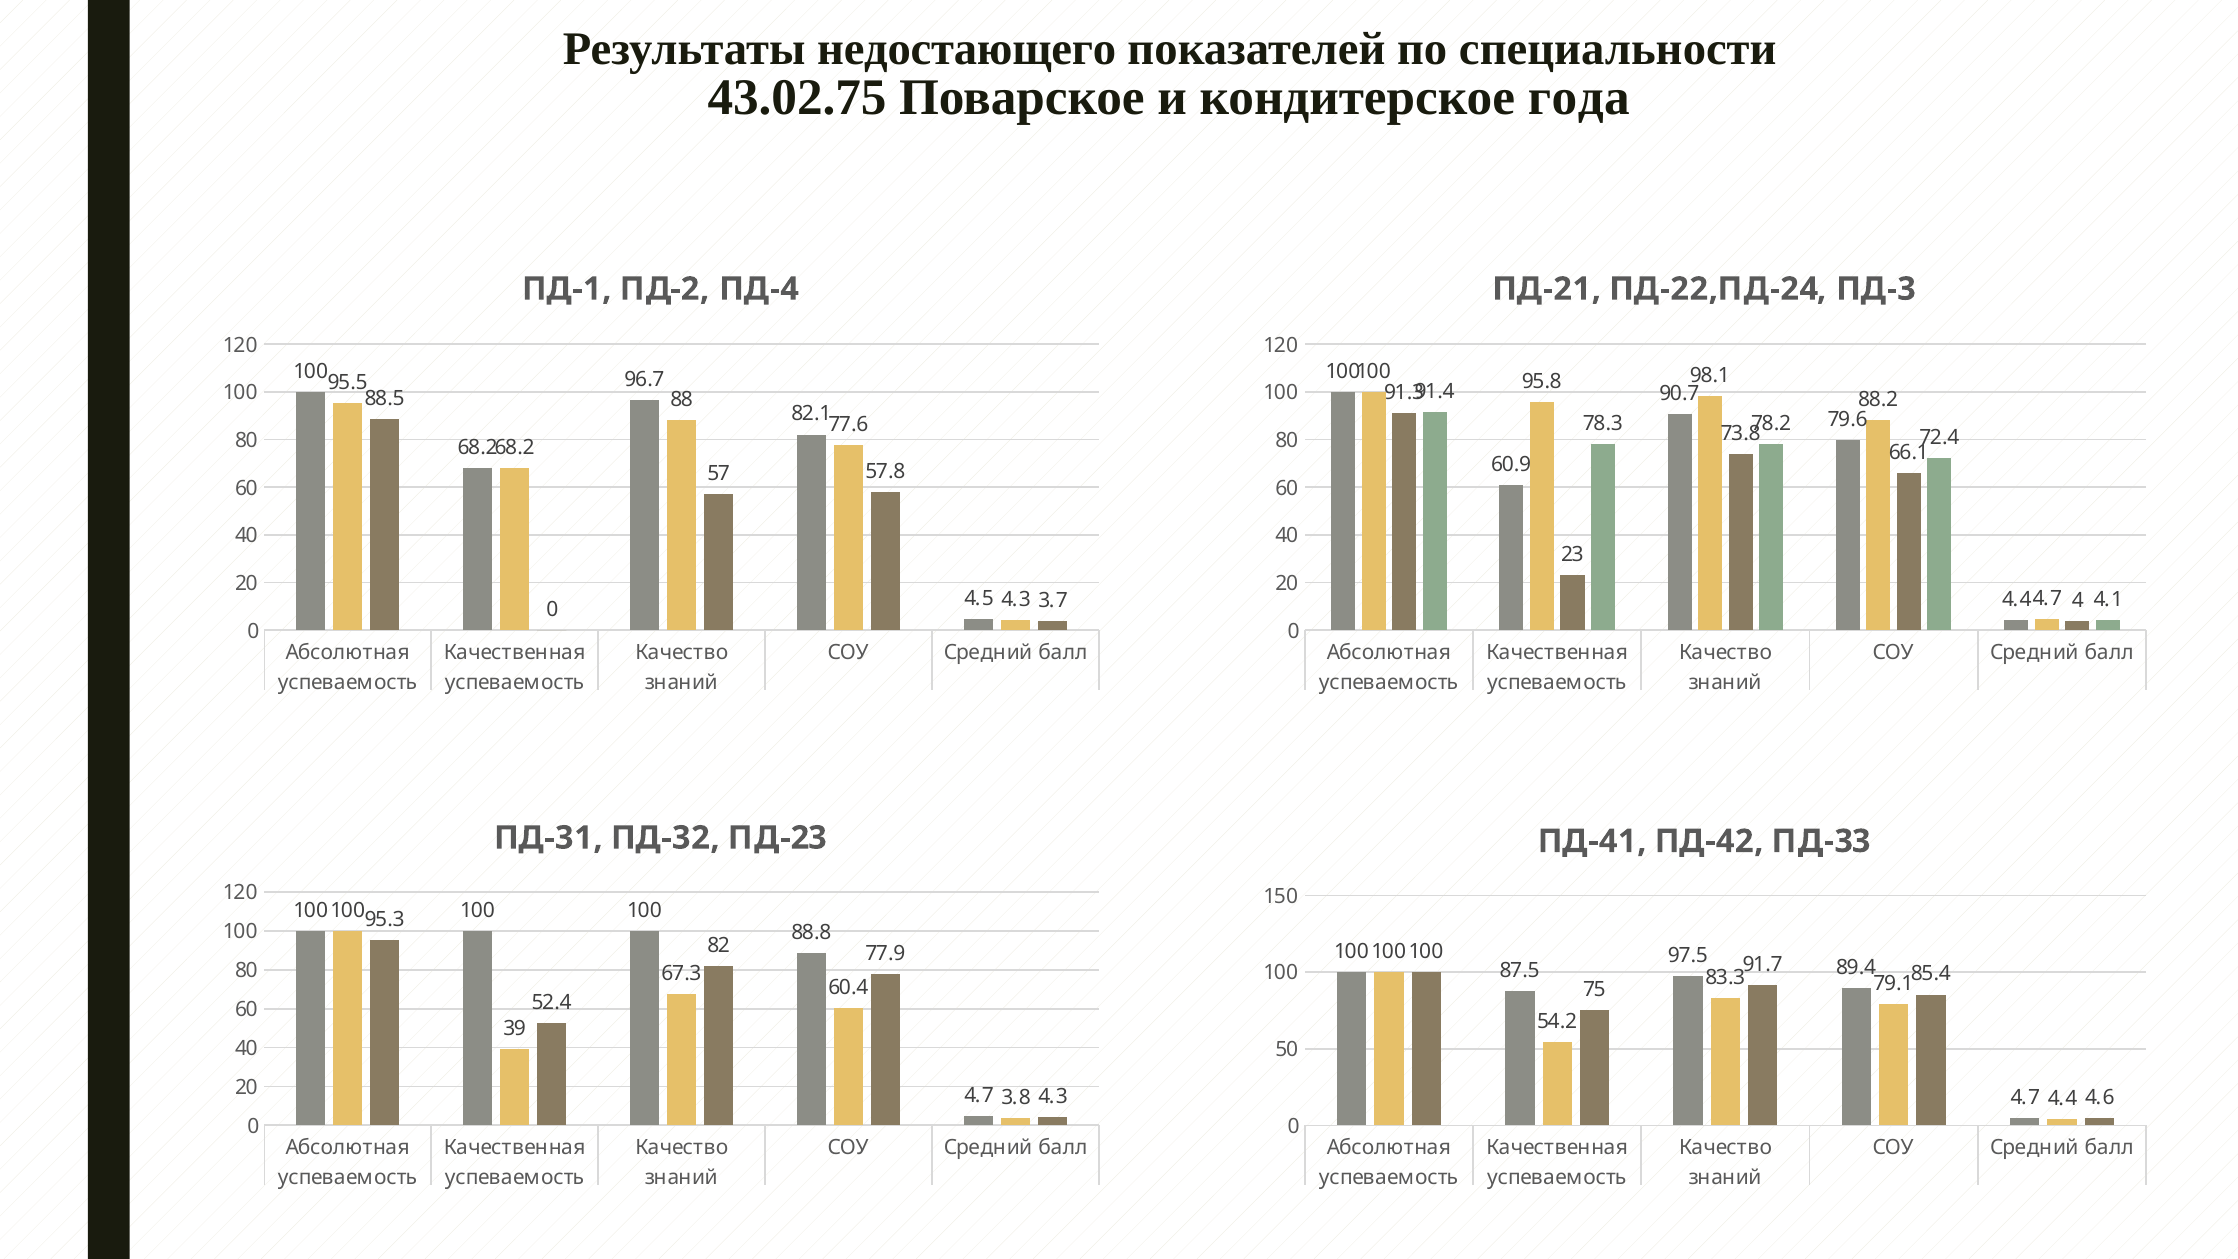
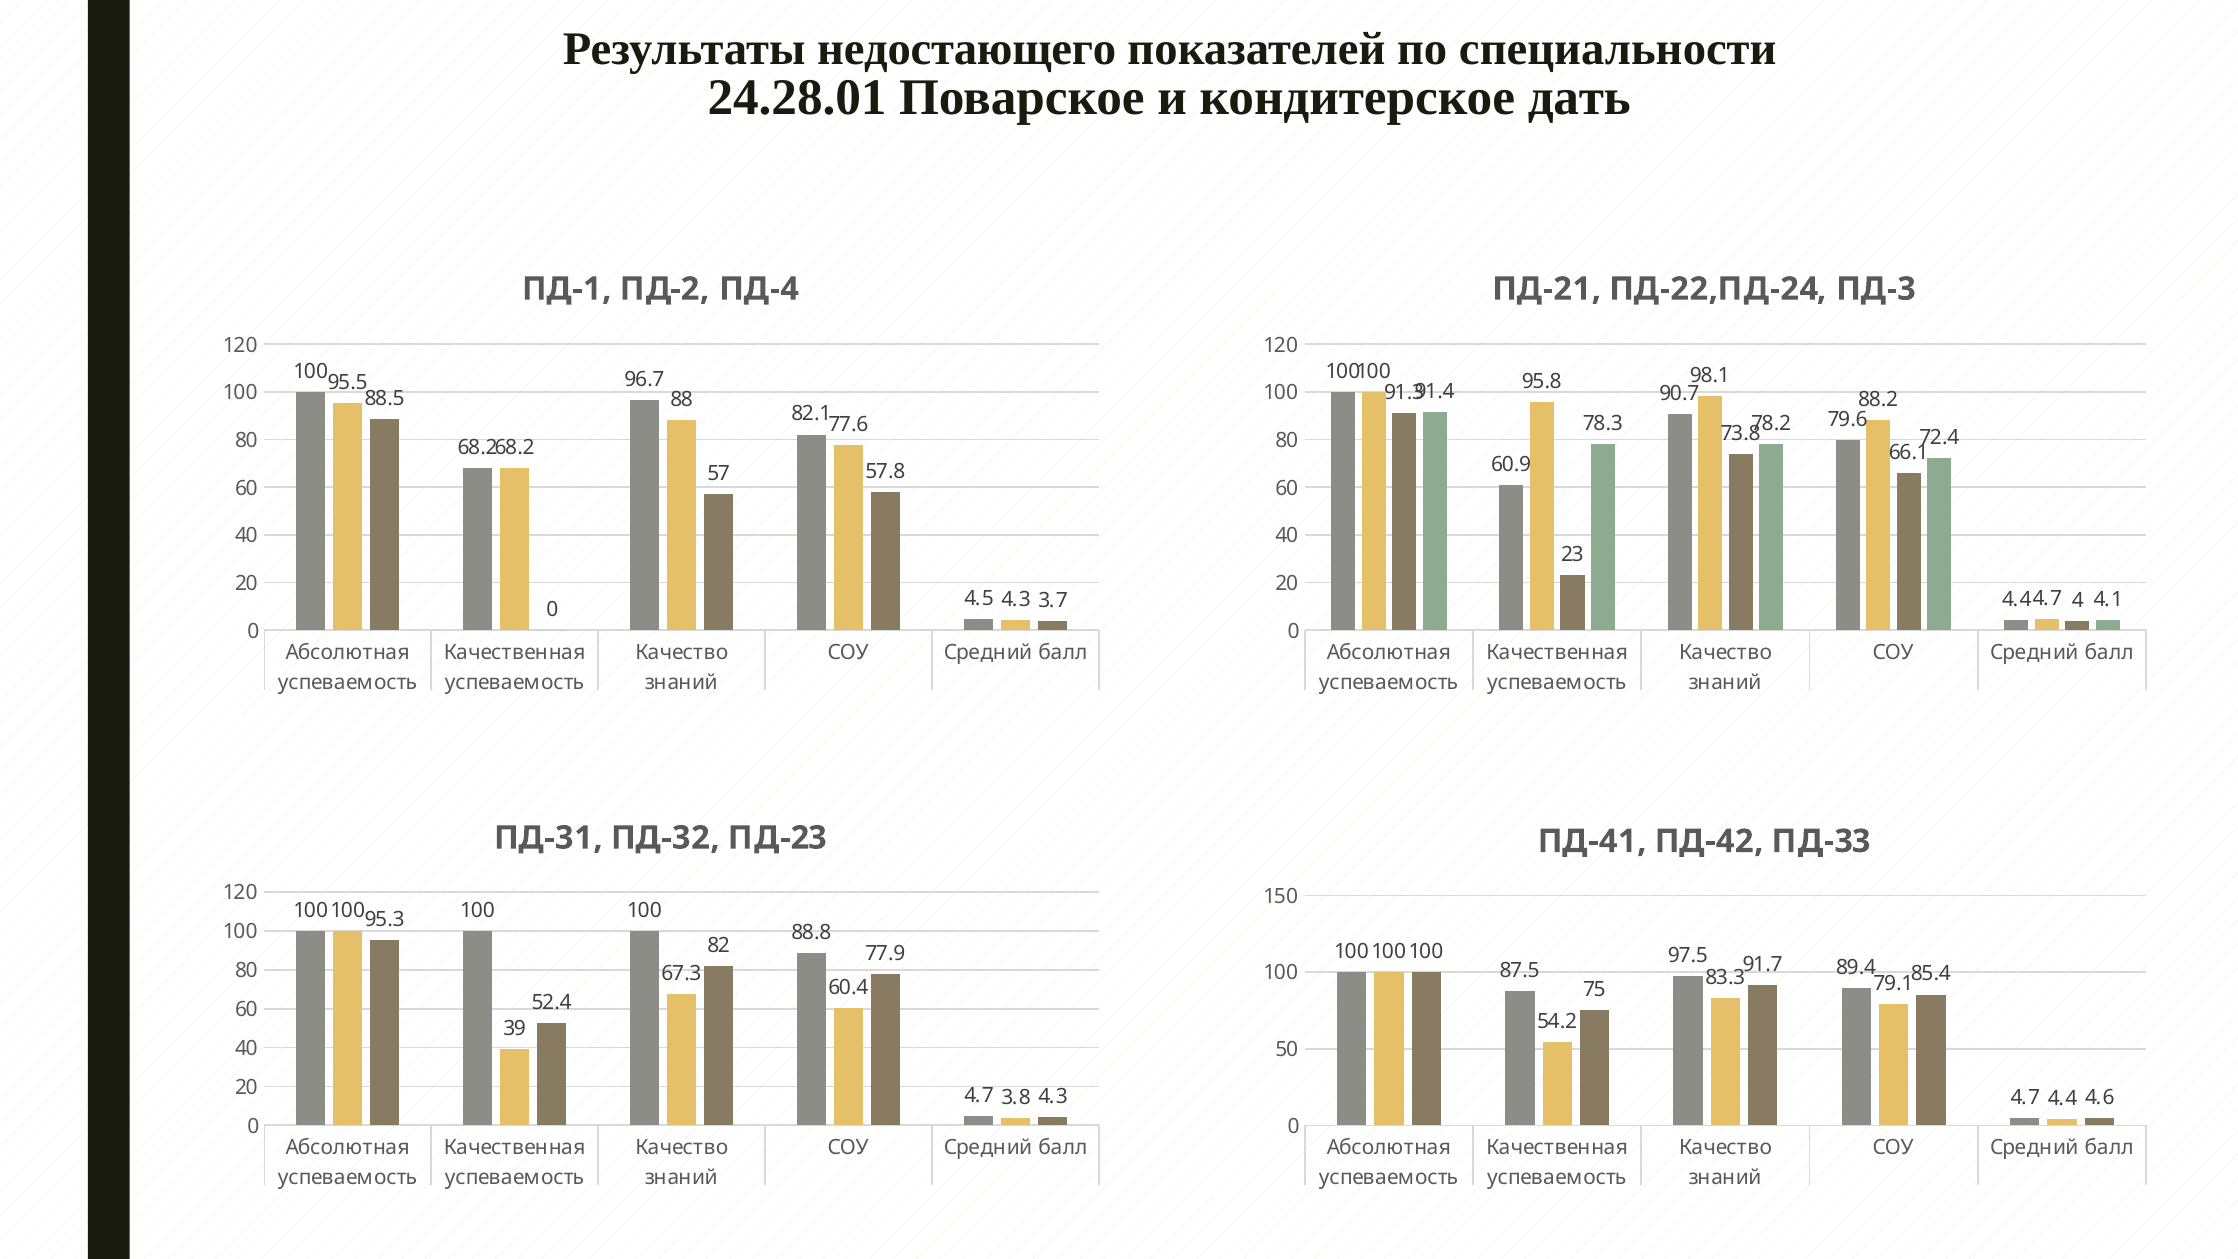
43.02.75: 43.02.75 -> 24.28.01
года: года -> дать
